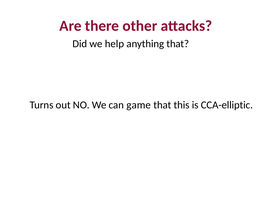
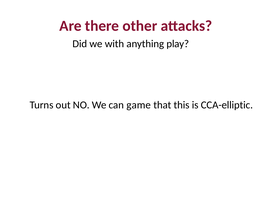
help: help -> with
anything that: that -> play
